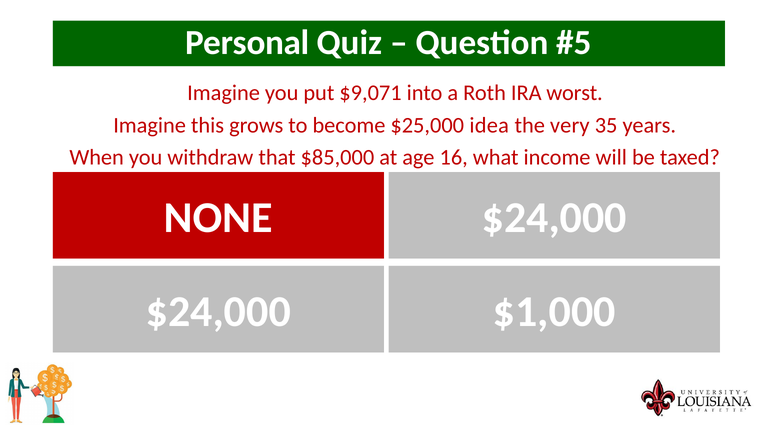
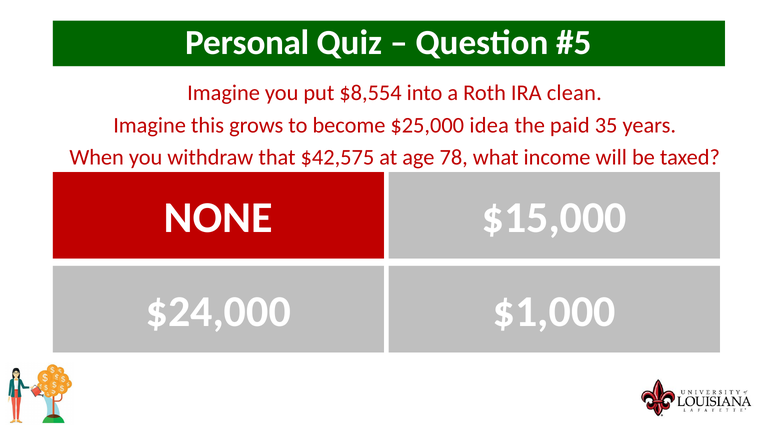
$9,071: $9,071 -> $8,554
worst: worst -> clean
very: very -> paid
$85,000: $85,000 -> $42,575
16: 16 -> 78
NONE $24,000: $24,000 -> $15,000
